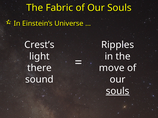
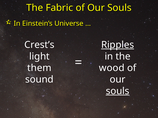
Ripples underline: none -> present
there: there -> them
move: move -> wood
